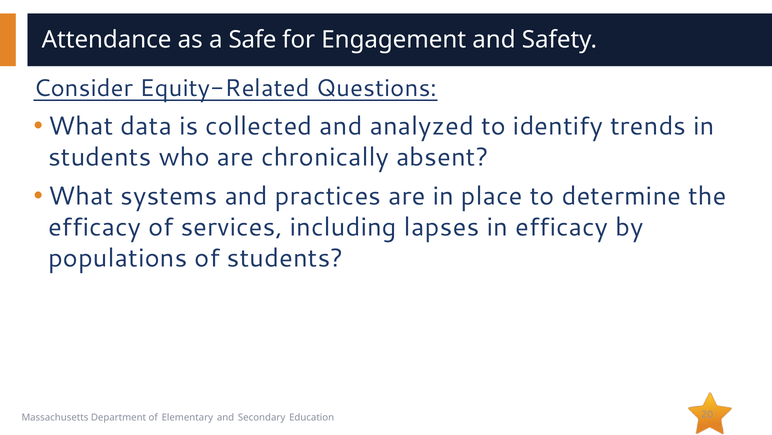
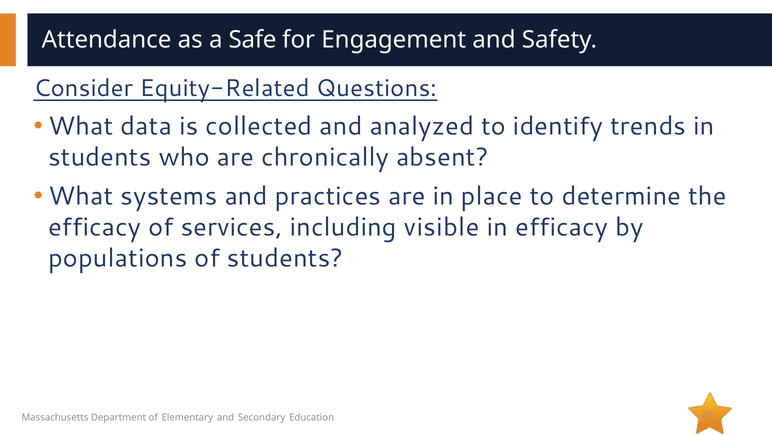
lapses: lapses -> visible
